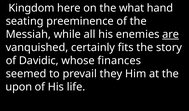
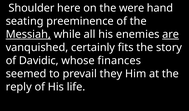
Kingdom: Kingdom -> Shoulder
what: what -> were
Messiah underline: none -> present
upon: upon -> reply
